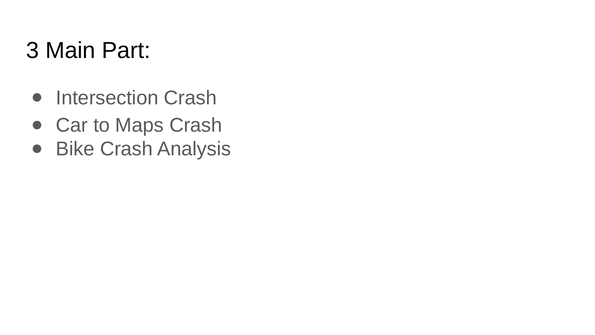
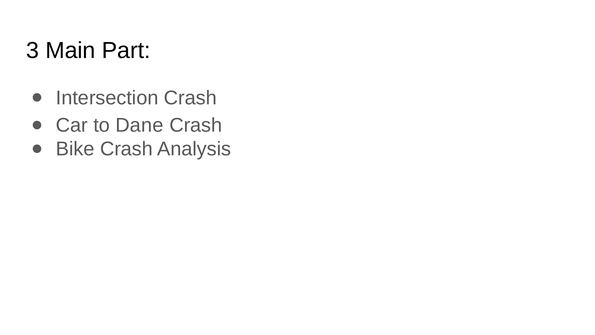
Maps: Maps -> Dane
